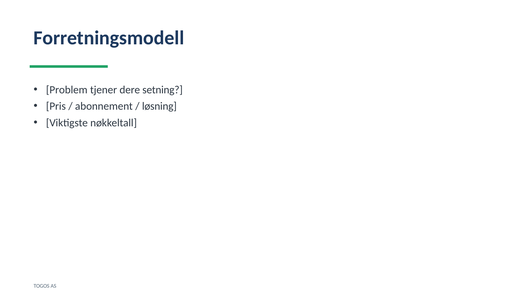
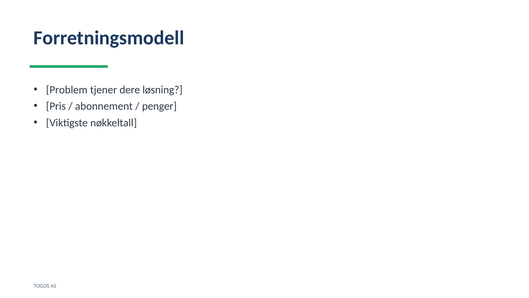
setning: setning -> løsning
løsning: løsning -> penger
